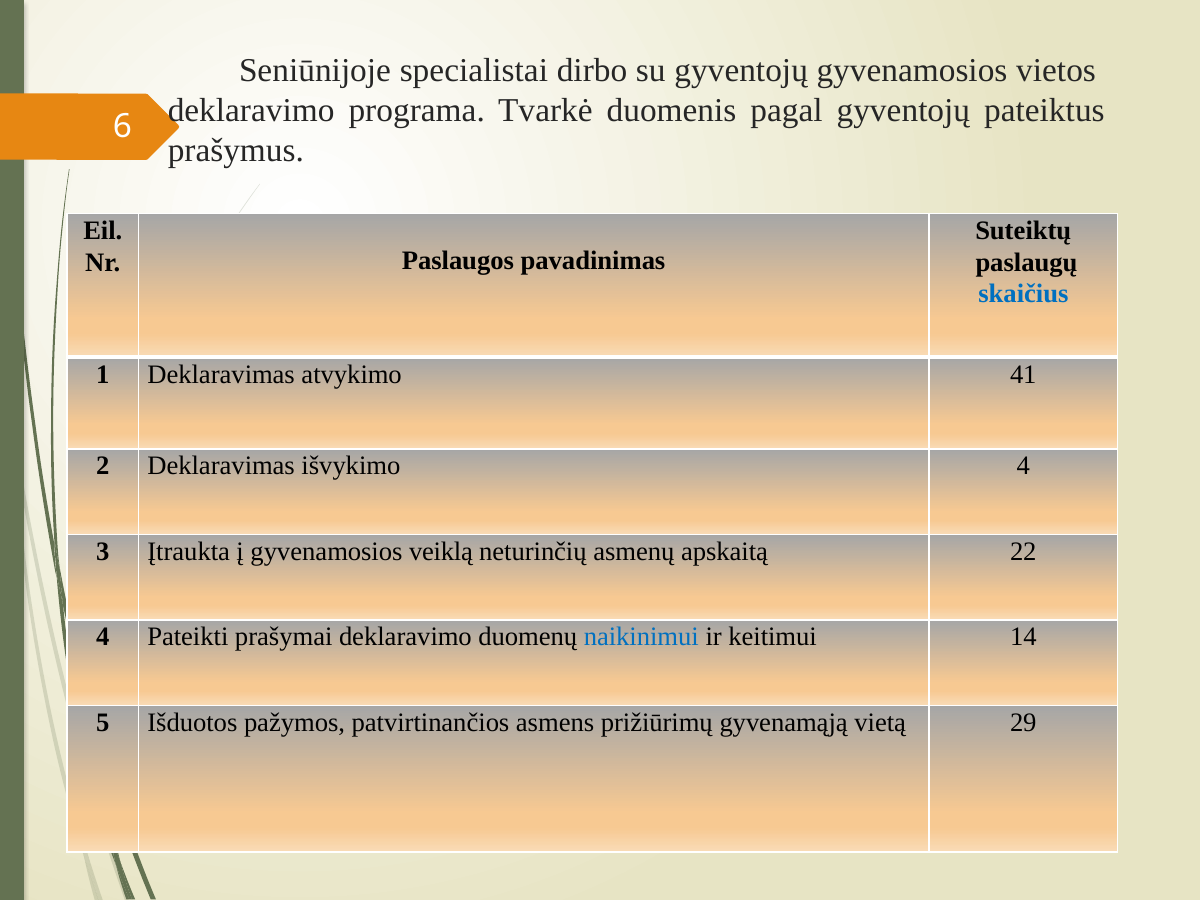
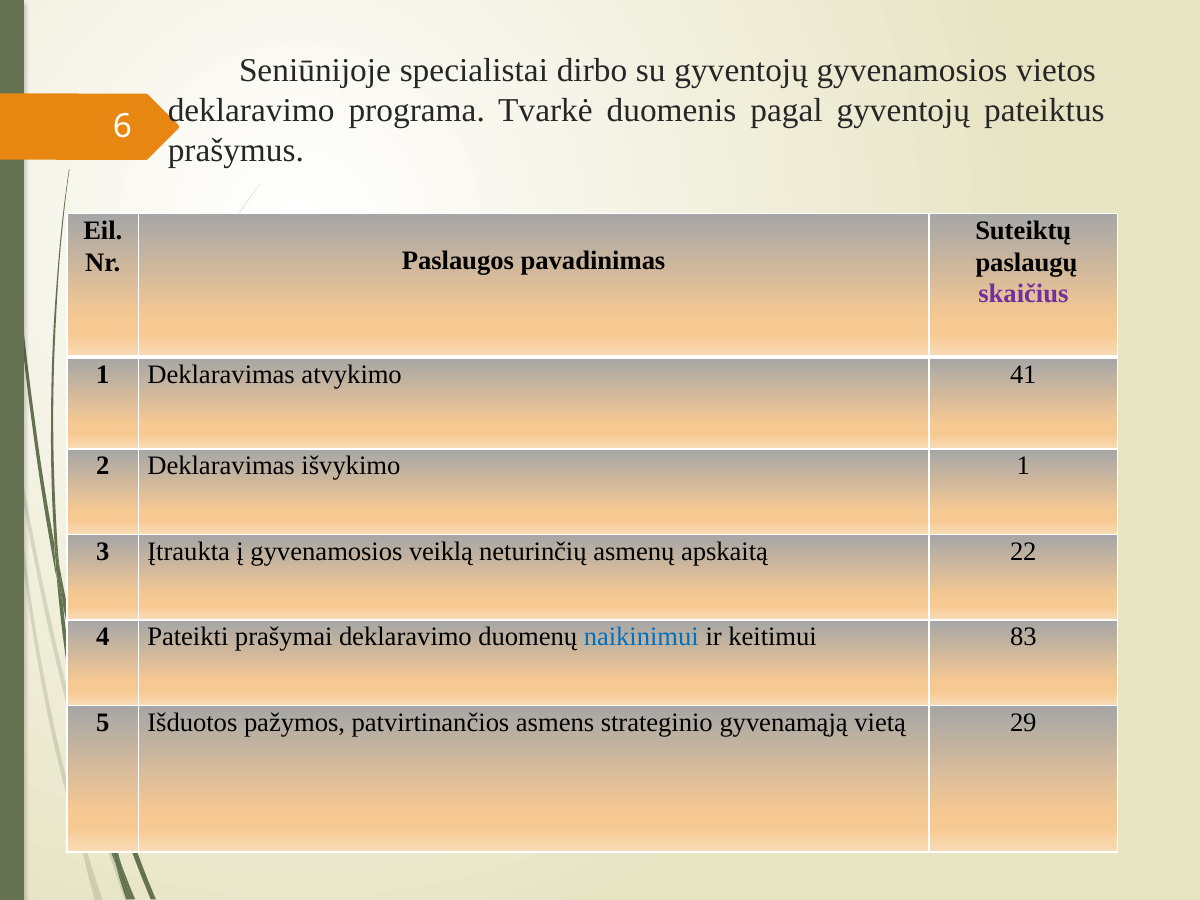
skaičius colour: blue -> purple
išvykimo 4: 4 -> 1
14: 14 -> 83
prižiūrimų: prižiūrimų -> strateginio
